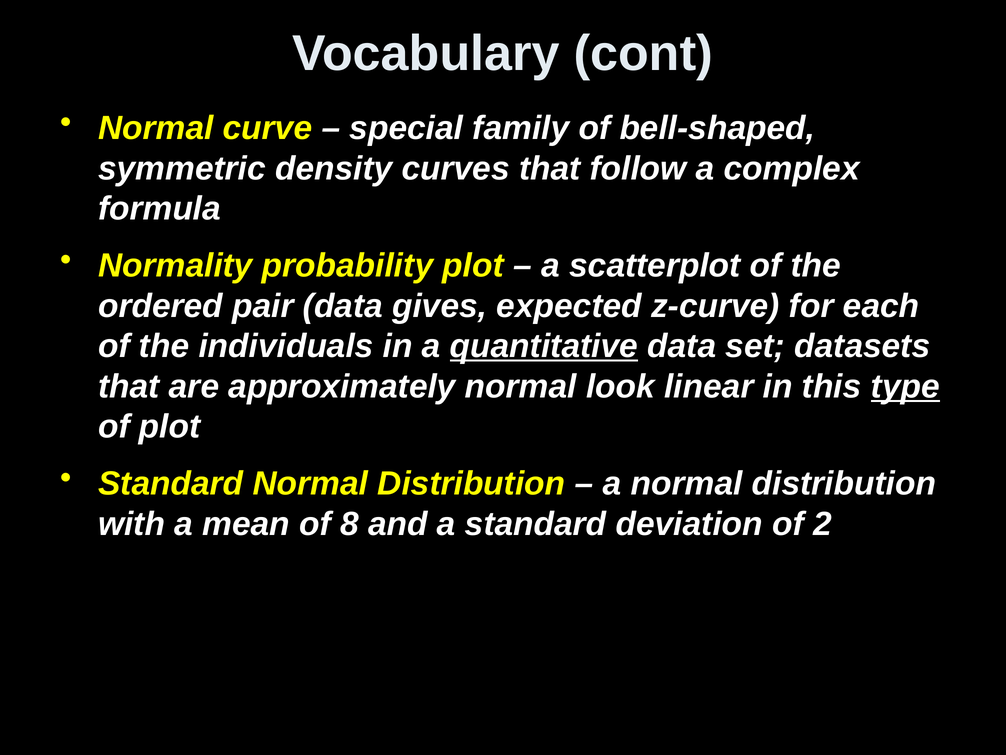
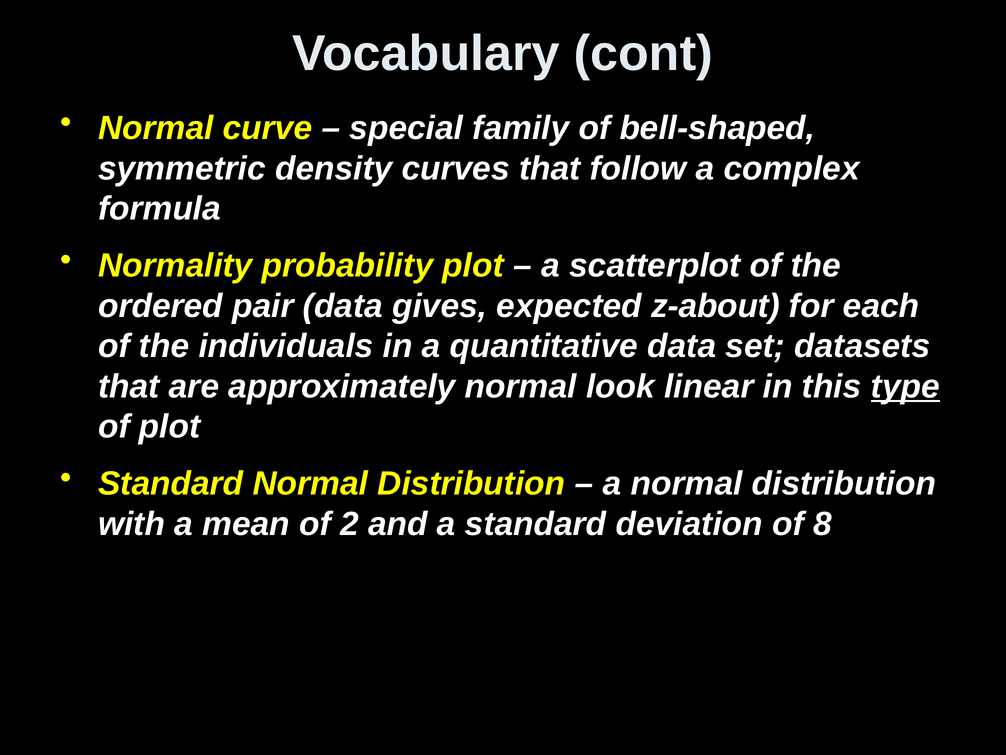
z-curve: z-curve -> z-about
quantitative underline: present -> none
8: 8 -> 2
2: 2 -> 8
